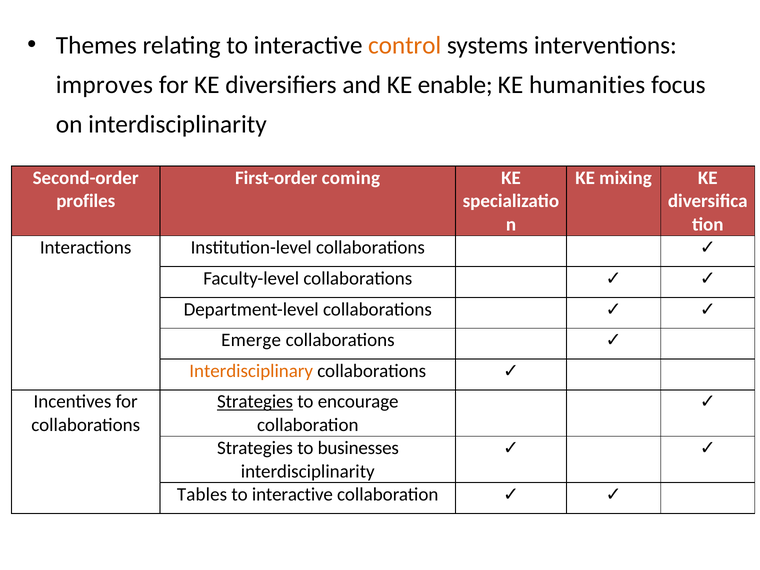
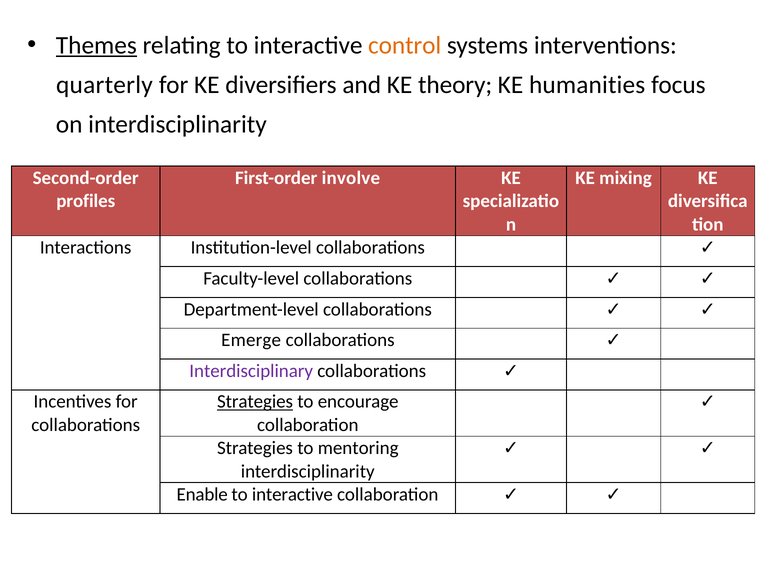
Themes underline: none -> present
improves: improves -> quarterly
enable: enable -> theory
coming: coming -> involve
Interdisciplinary colour: orange -> purple
businesses: businesses -> mentoring
Tables: Tables -> Enable
